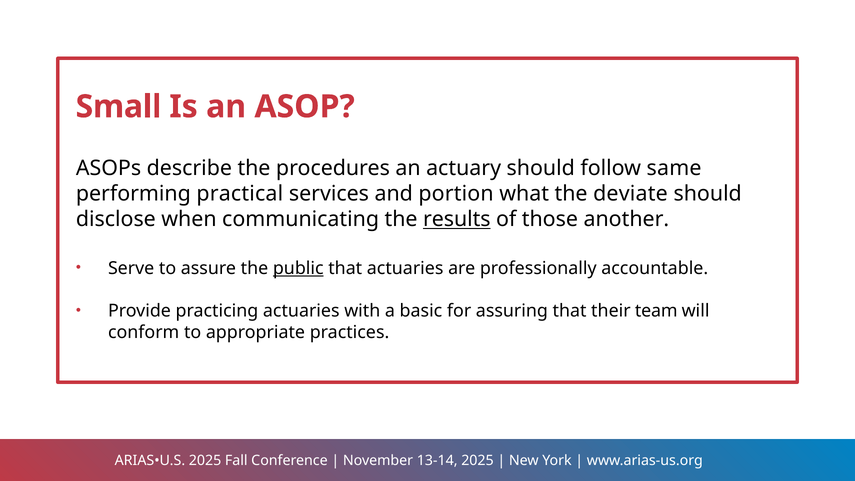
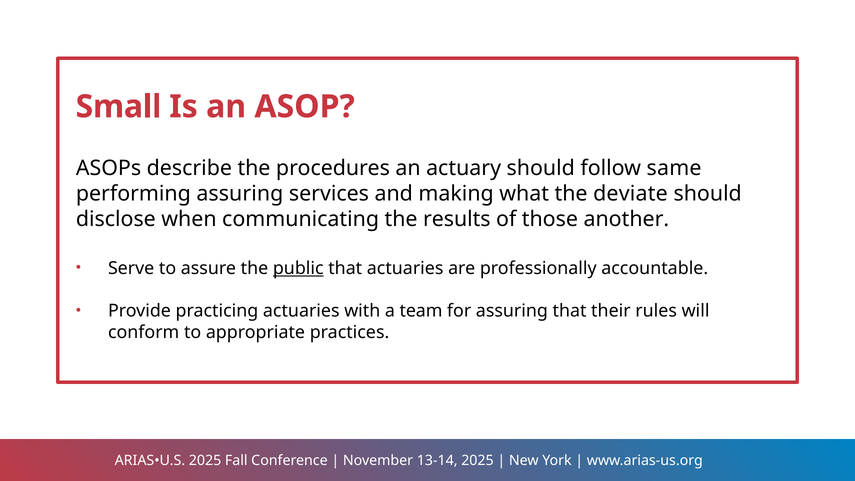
performing practical: practical -> assuring
portion: portion -> making
results underline: present -> none
basic: basic -> team
team: team -> rules
